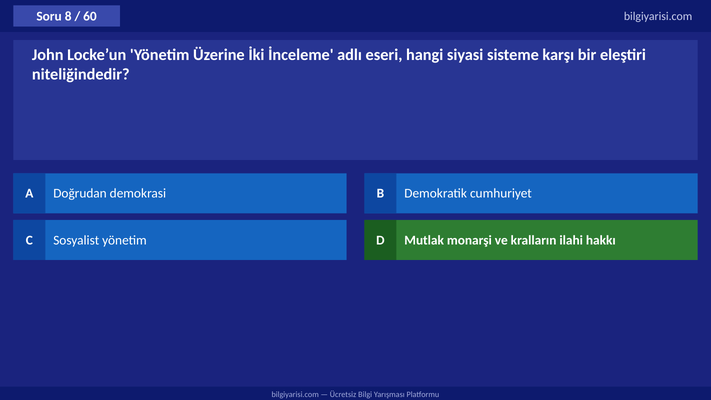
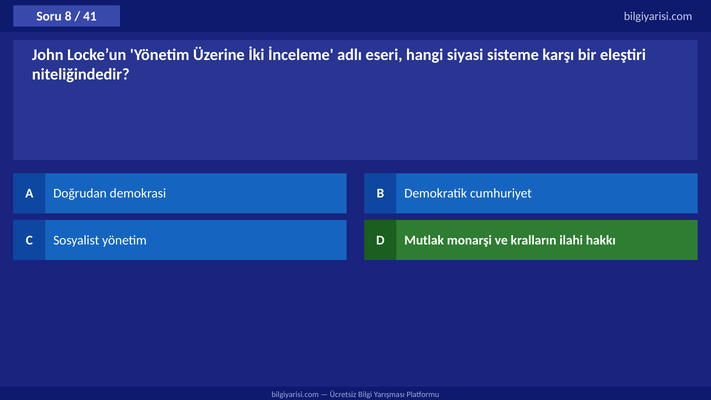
60: 60 -> 41
